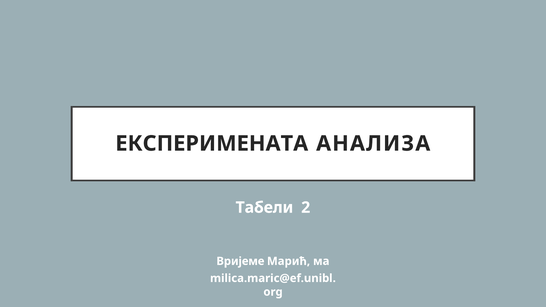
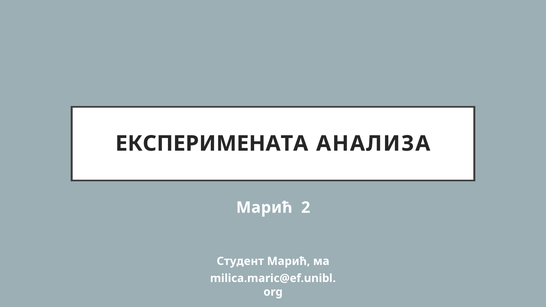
Табели at (264, 208): Табели -> Марић
Вријеме: Вријеме -> Студент
